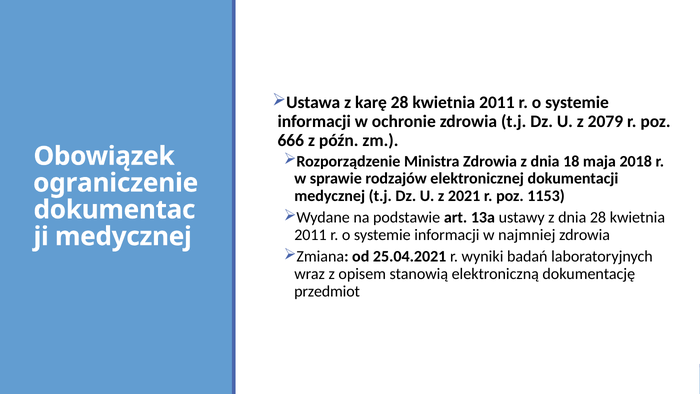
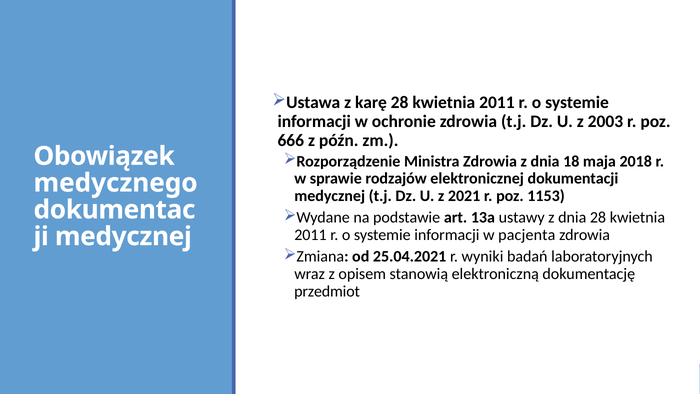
2079: 2079 -> 2003
ograniczenie: ograniczenie -> medycznego
najmniej: najmniej -> pacjenta
